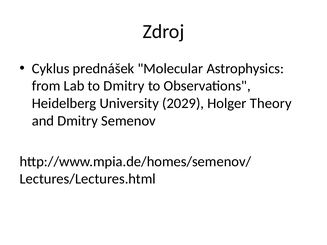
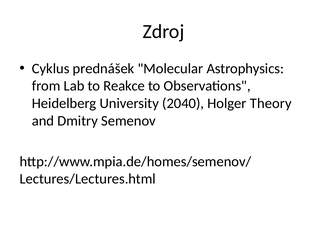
to Dmitry: Dmitry -> Reakce
2029: 2029 -> 2040
